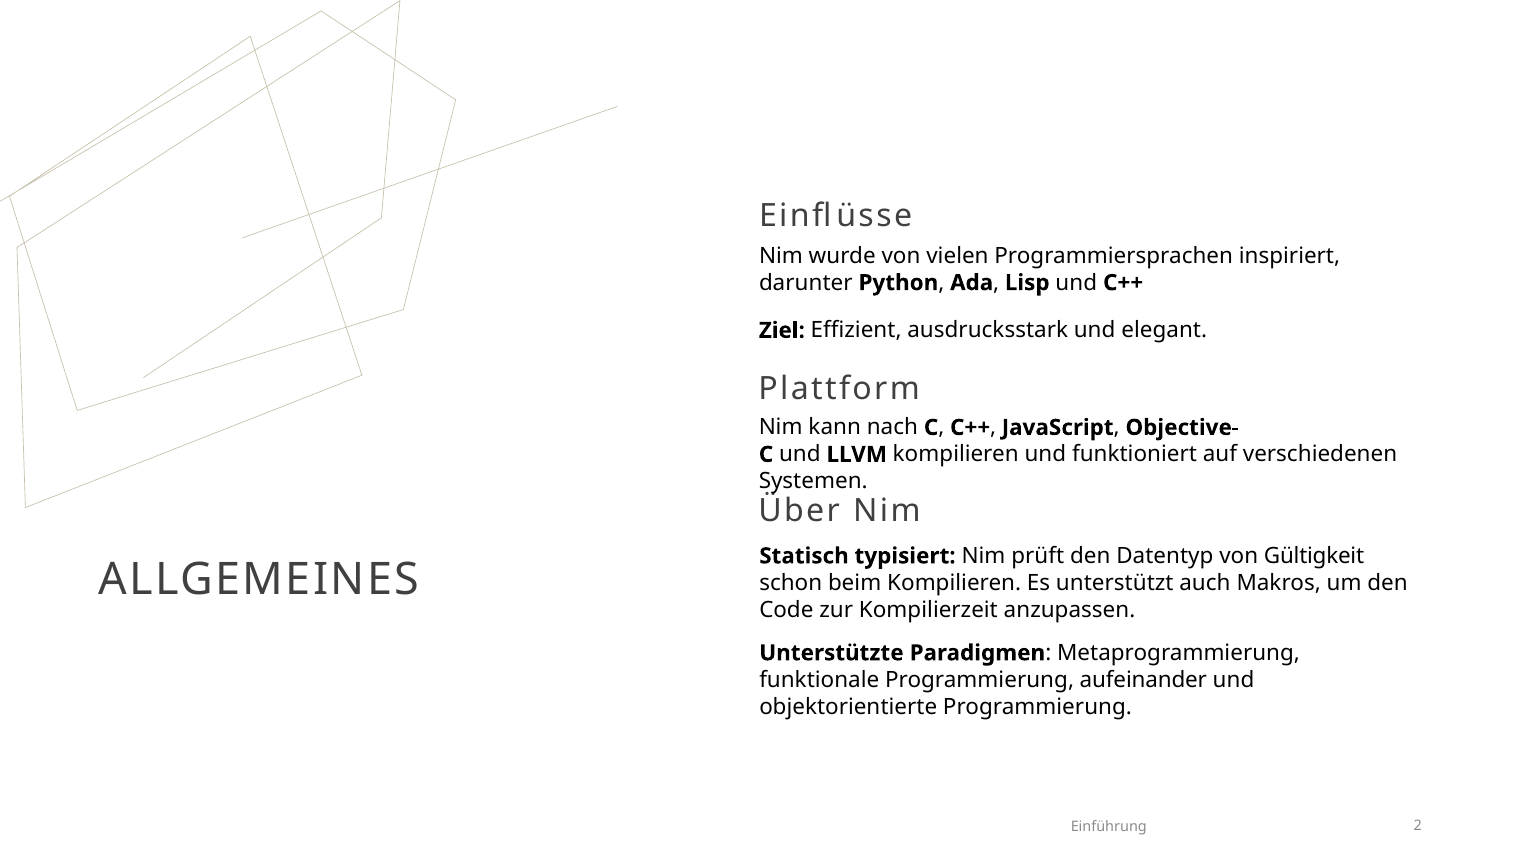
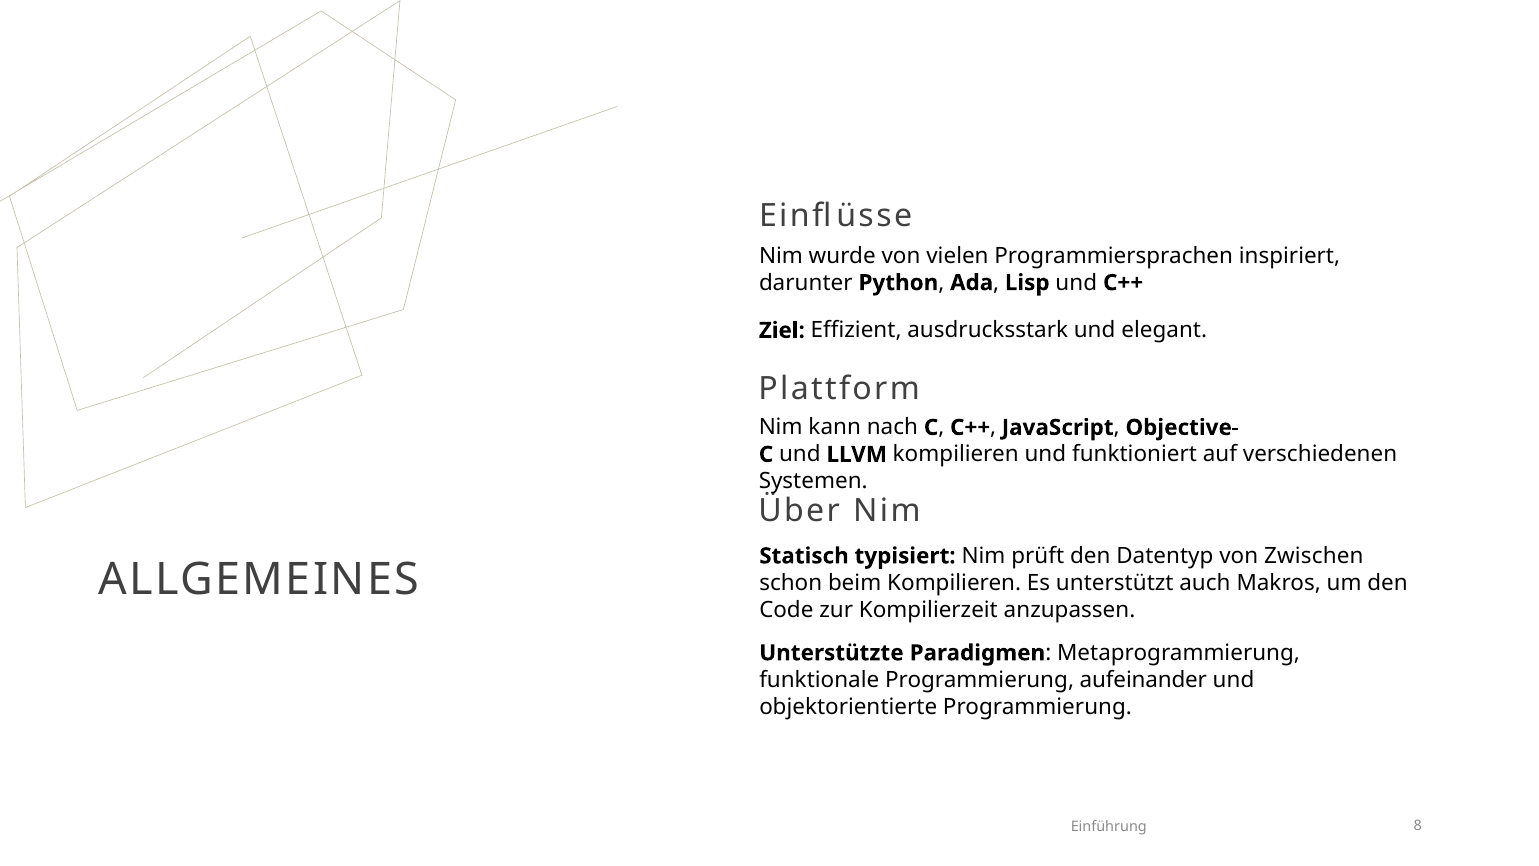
Gültigkeit: Gültigkeit -> Zwischen
2: 2 -> 8
